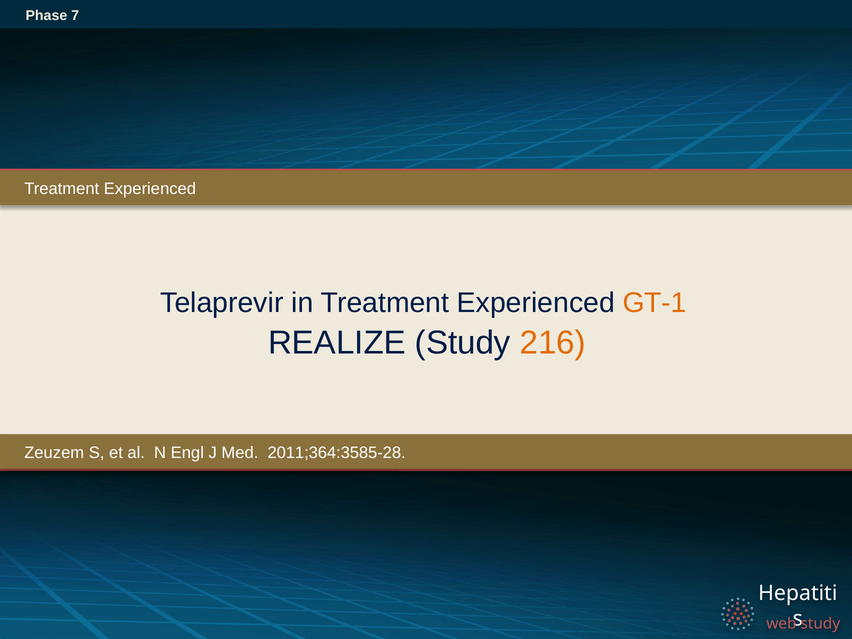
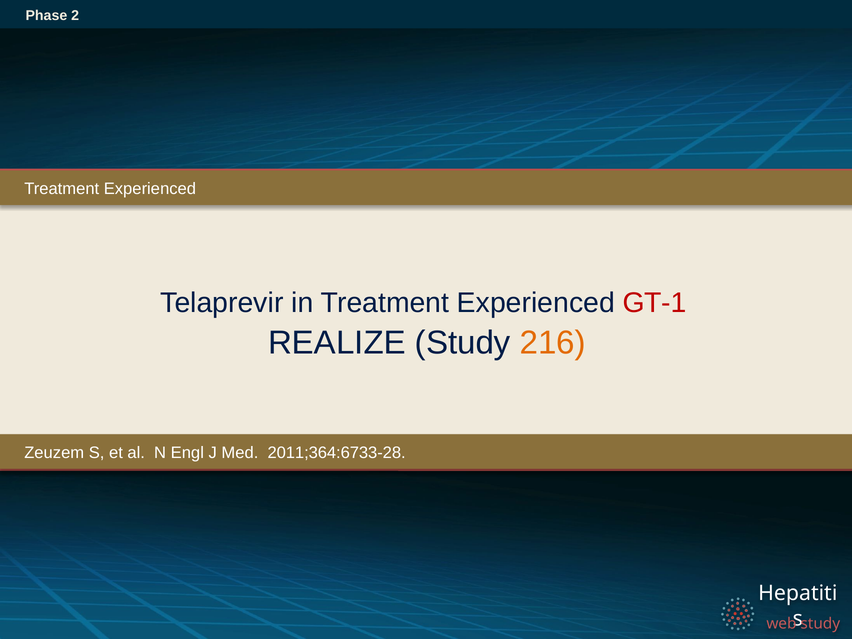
7: 7 -> 2
GT-1 colour: orange -> red
2011;364:3585-28: 2011;364:3585-28 -> 2011;364:6733-28
